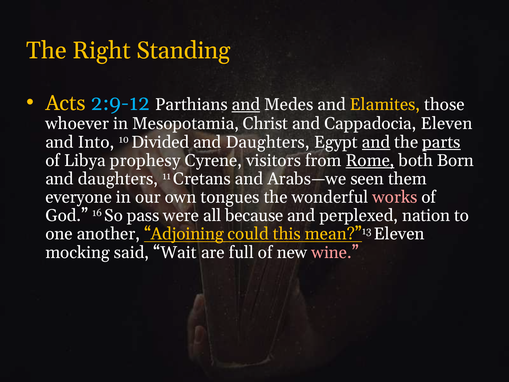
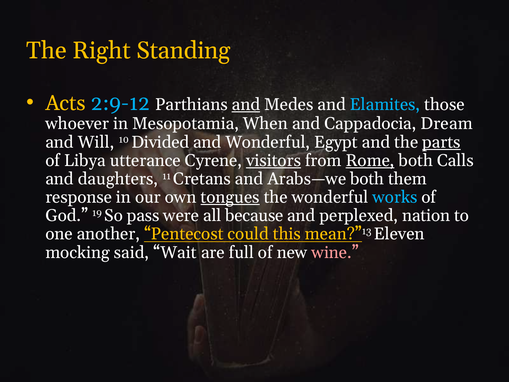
Elamites colour: yellow -> light blue
Christ: Christ -> When
Cappadocia Eleven: Eleven -> Dream
Into: Into -> Will
Daughters at (268, 142): Daughters -> Wonderful
and at (376, 142) underline: present -> none
prophesy: prophesy -> utterance
visitors underline: none -> present
Born: Born -> Calls
Arabs—we seen: seen -> both
everyone: everyone -> response
tongues underline: none -> present
works colour: pink -> light blue
16: 16 -> 19
Adjoining: Adjoining -> Pentecost
